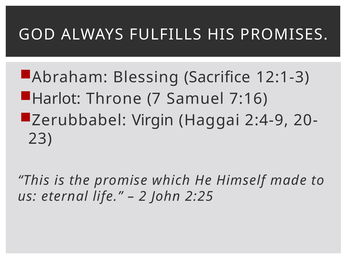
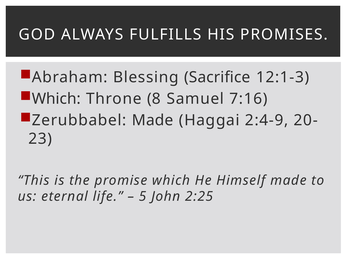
Harlot at (56, 99): Harlot -> Which
7: 7 -> 8
Zerubbabel Virgin: Virgin -> Made
2: 2 -> 5
